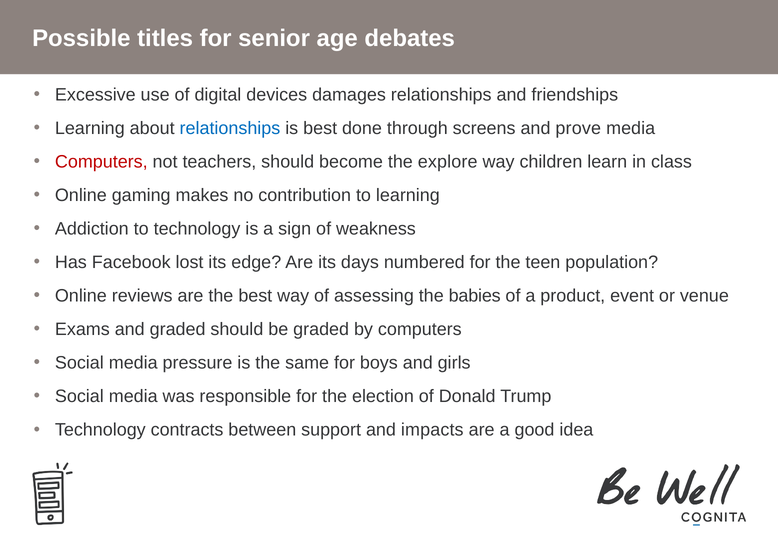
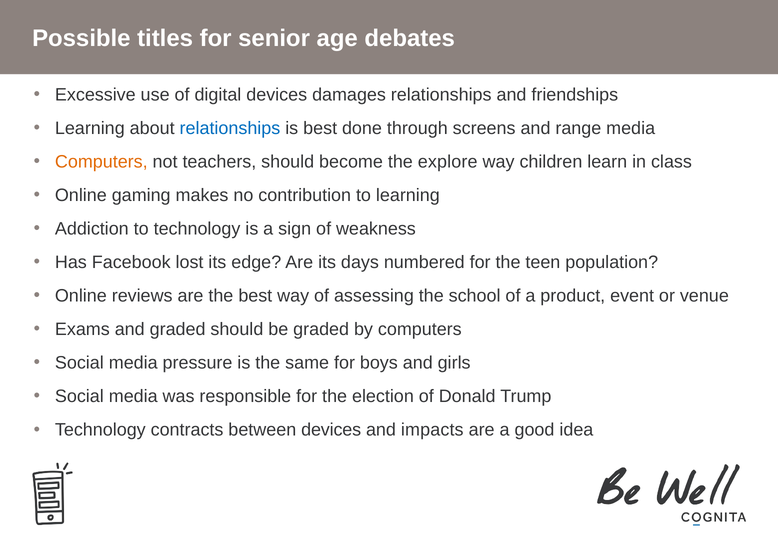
prove: prove -> range
Computers at (101, 162) colour: red -> orange
babies: babies -> school
between support: support -> devices
